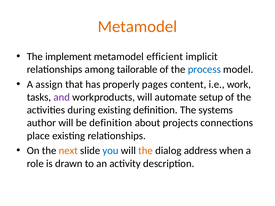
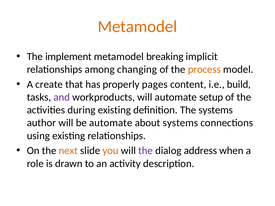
efficient: efficient -> breaking
tailorable: tailorable -> changing
process colour: blue -> orange
assign: assign -> create
work: work -> build
be definition: definition -> automate
about projects: projects -> systems
place: place -> using
you colour: blue -> orange
the at (146, 151) colour: orange -> purple
